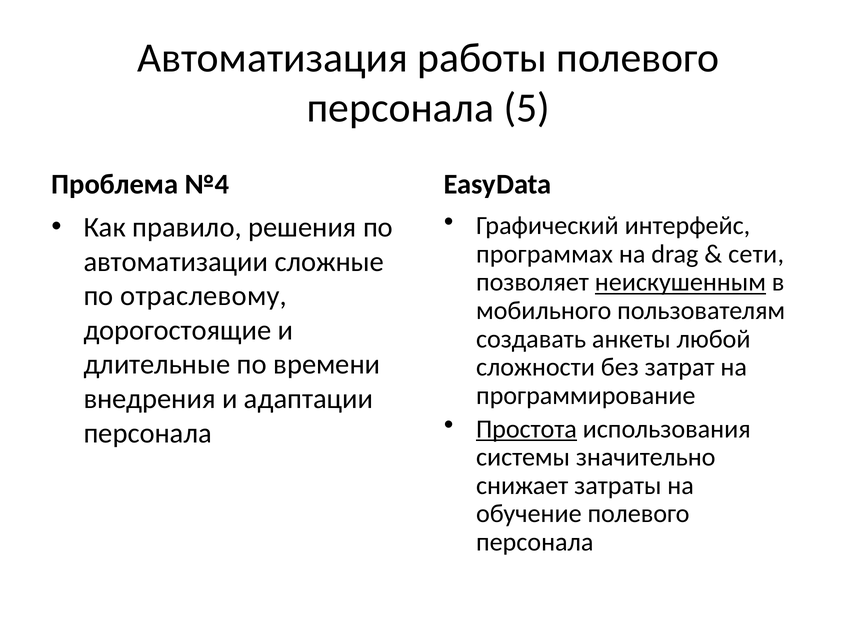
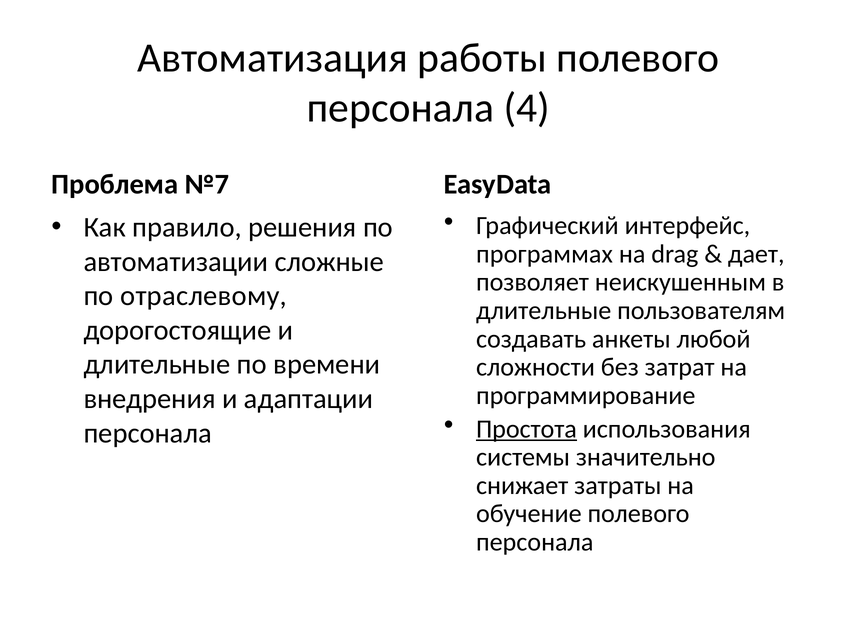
5: 5 -> 4
№4: №4 -> №7
сети: сети -> дает
неискушенным underline: present -> none
мобильного at (544, 310): мобильного -> длительные
